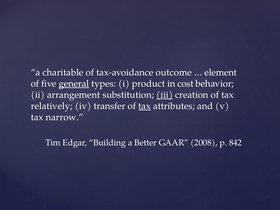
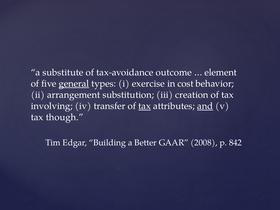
charitable: charitable -> substitute
product: product -> exercise
iii underline: present -> none
relatively: relatively -> involving
and underline: none -> present
narrow: narrow -> though
